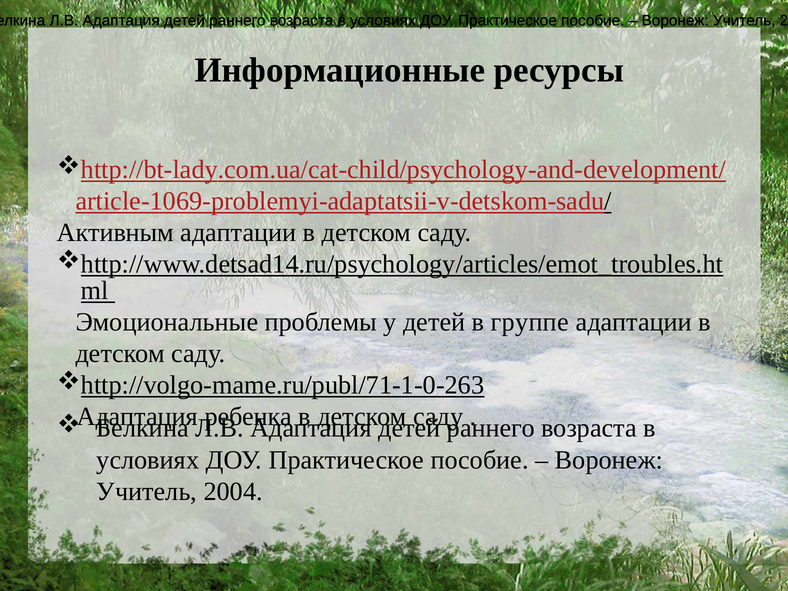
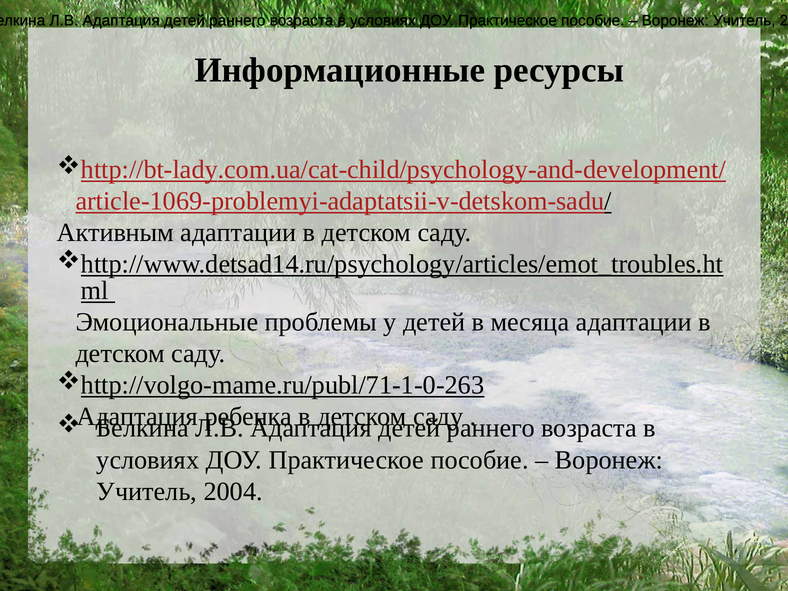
группе: группе -> месяца
